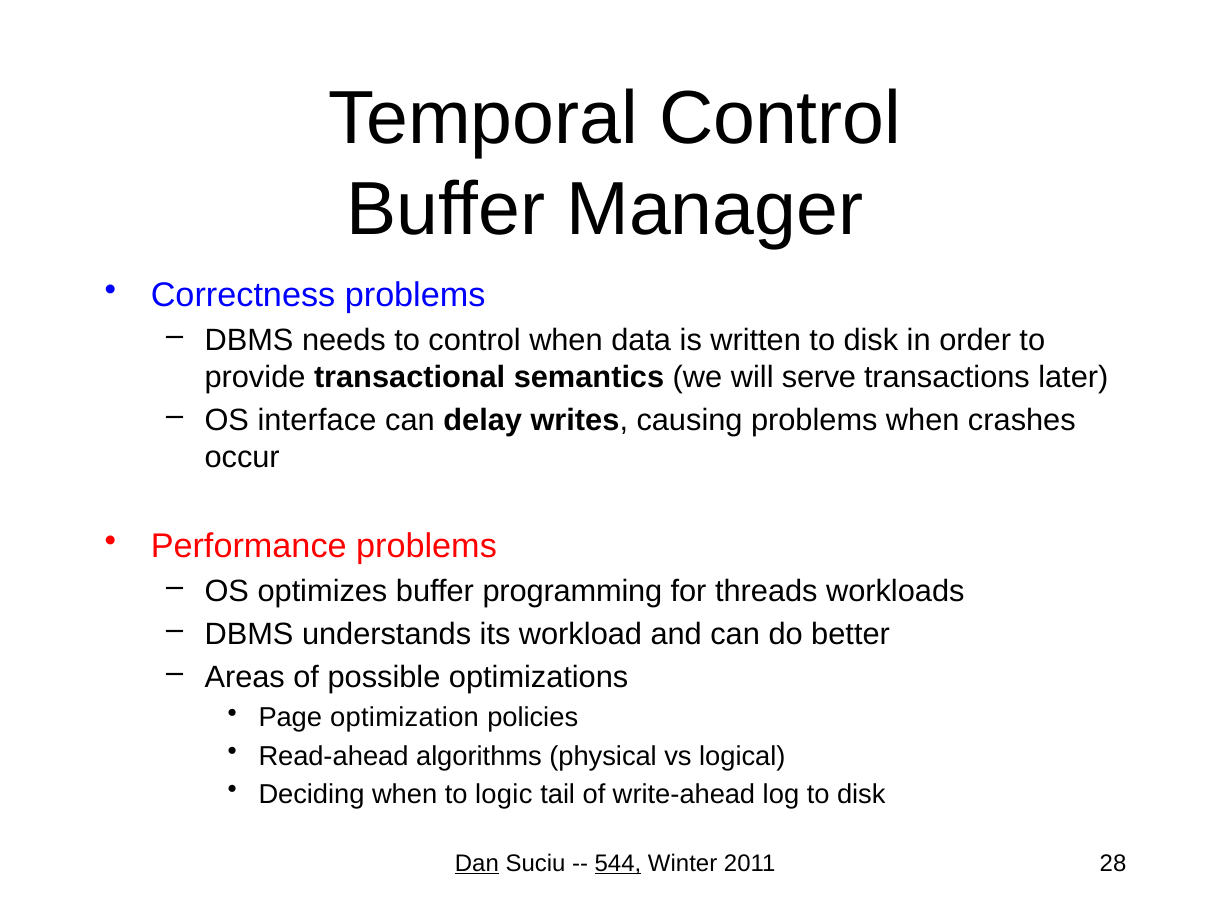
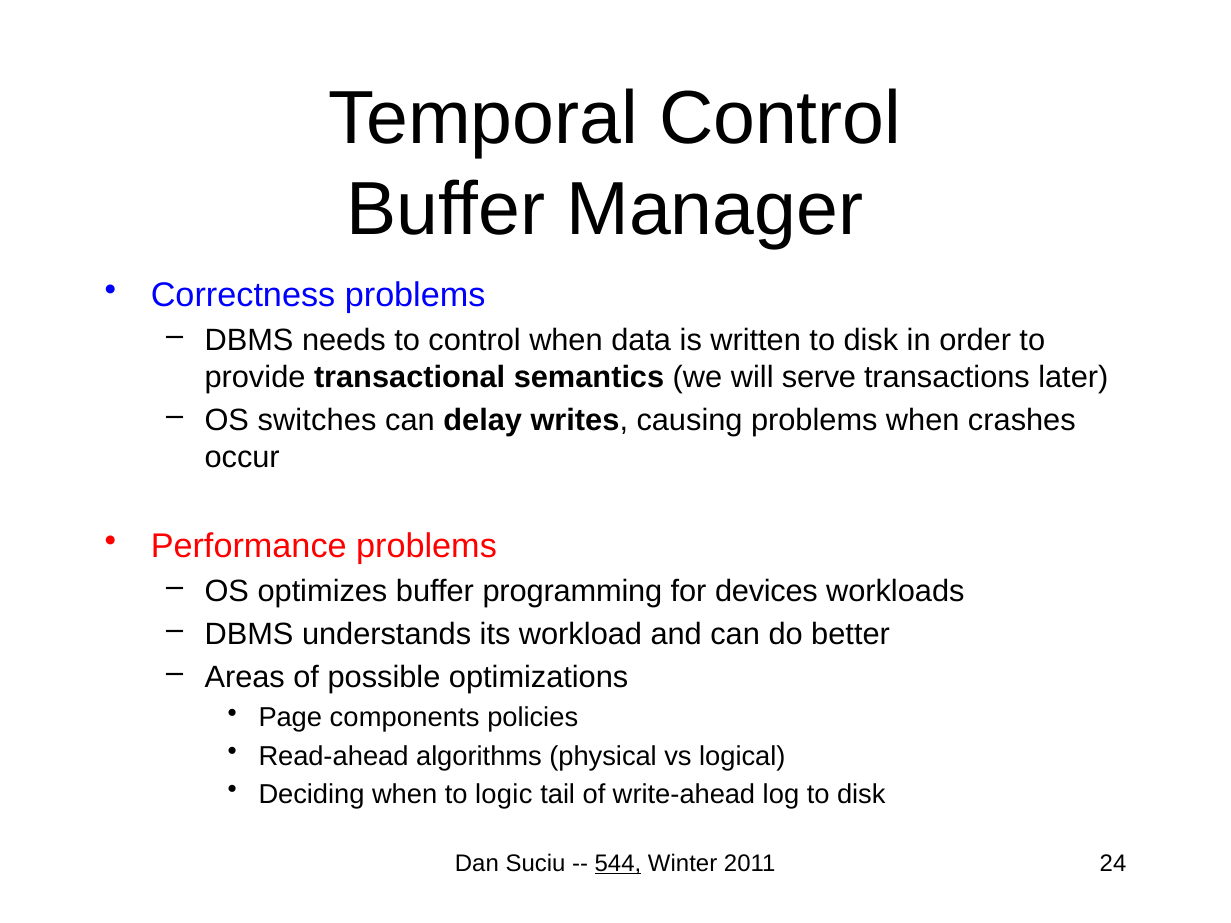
interface: interface -> switches
threads: threads -> devices
optimization: optimization -> components
Dan underline: present -> none
28: 28 -> 24
